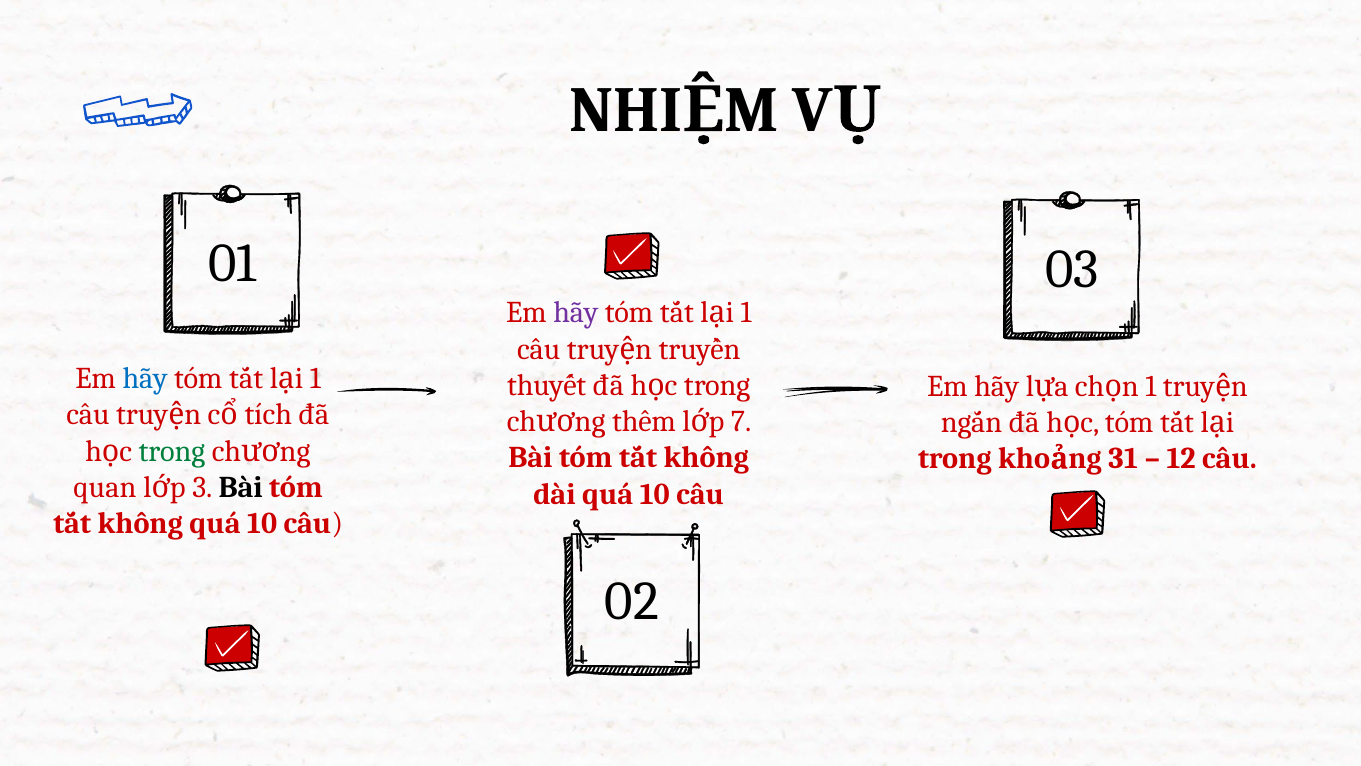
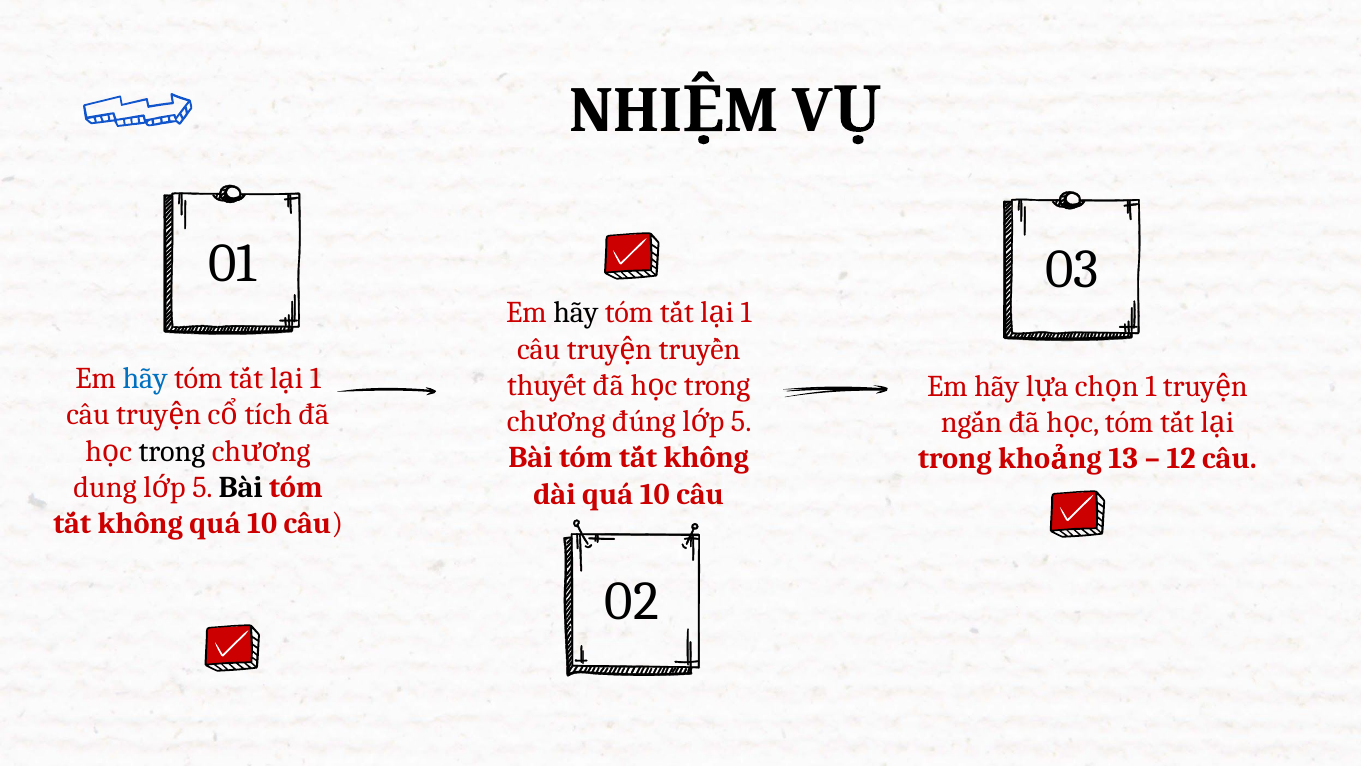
hãy at (576, 313) colour: purple -> black
thêm: thêm -> đúng
7 at (741, 421): 7 -> 5
trong at (172, 451) colour: green -> black
31: 31 -> 13
quan: quan -> dung
3 at (202, 487): 3 -> 5
